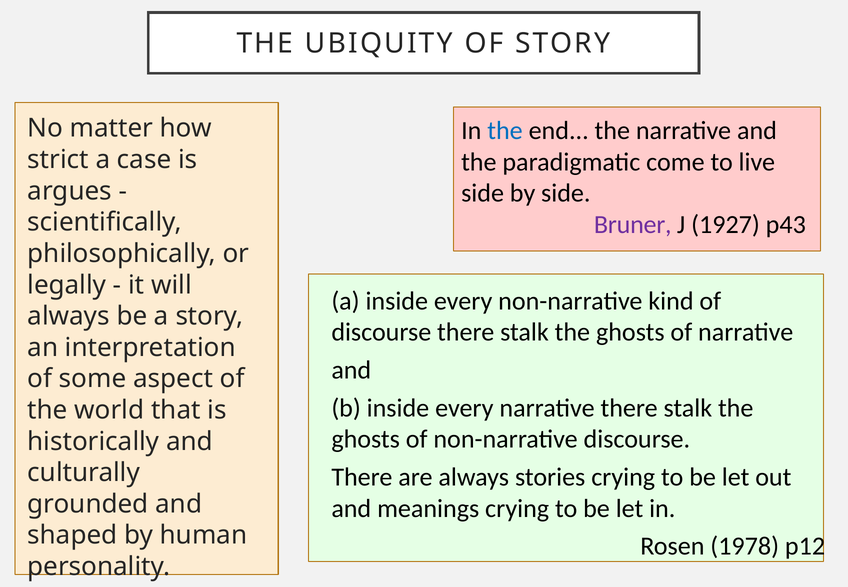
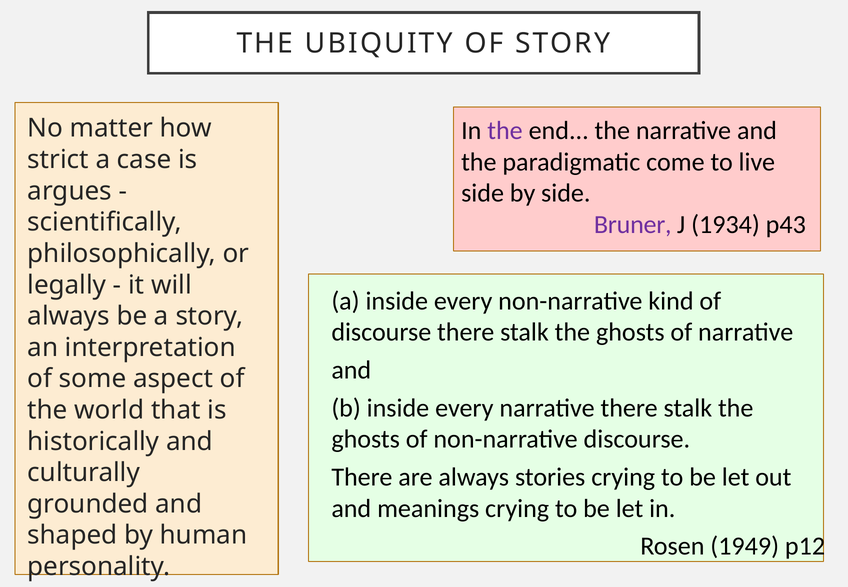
the at (505, 131) colour: blue -> purple
1927: 1927 -> 1934
1978: 1978 -> 1949
